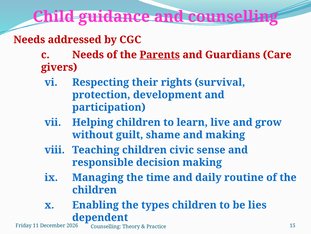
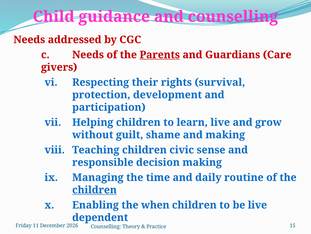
children at (94, 189) underline: none -> present
types: types -> when
be lies: lies -> live
